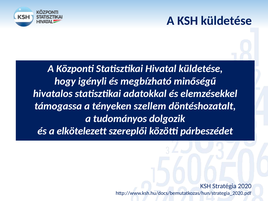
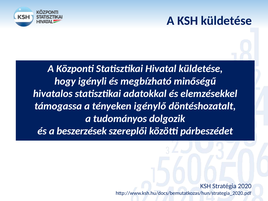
szellem: szellem -> igénylő
elkötelezett: elkötelezett -> beszerzések
